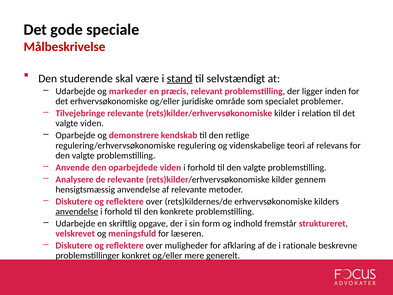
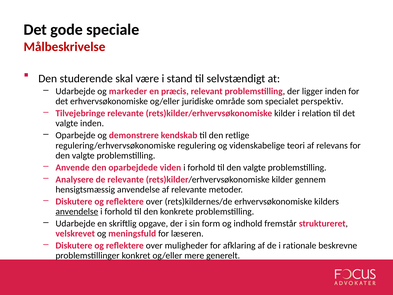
stand underline: present -> none
problemer: problemer -> perspektiv
valgte viden: viden -> inden
